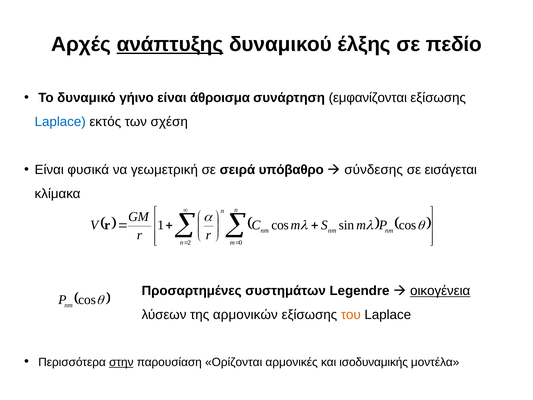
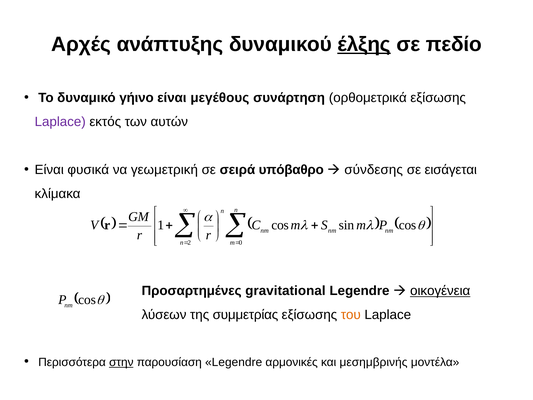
ανάπτυξης underline: present -> none
έλξης underline: none -> present
άθροισμα: άθροισμα -> μεγέθους
εμφανίζονται: εμφανίζονται -> ορθομετρικά
Laplace at (60, 122) colour: blue -> purple
σχέση: σχέση -> αυτών
συστημάτων: συστημάτων -> gravitational
αρμονικών: αρμονικών -> συμμετρίας
παρουσίαση Ορίζονται: Ορίζονται -> Legendre
ισοδυναμικής: ισοδυναμικής -> μεσημβρινής
